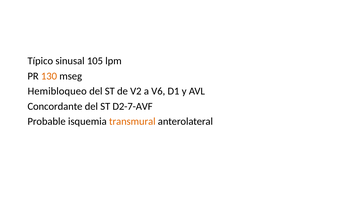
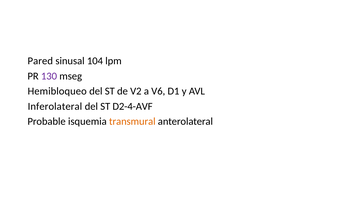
Típico: Típico -> Pared
105: 105 -> 104
130 colour: orange -> purple
Concordante: Concordante -> Inferolateral
D2-7-AVF: D2-7-AVF -> D2-4-AVF
